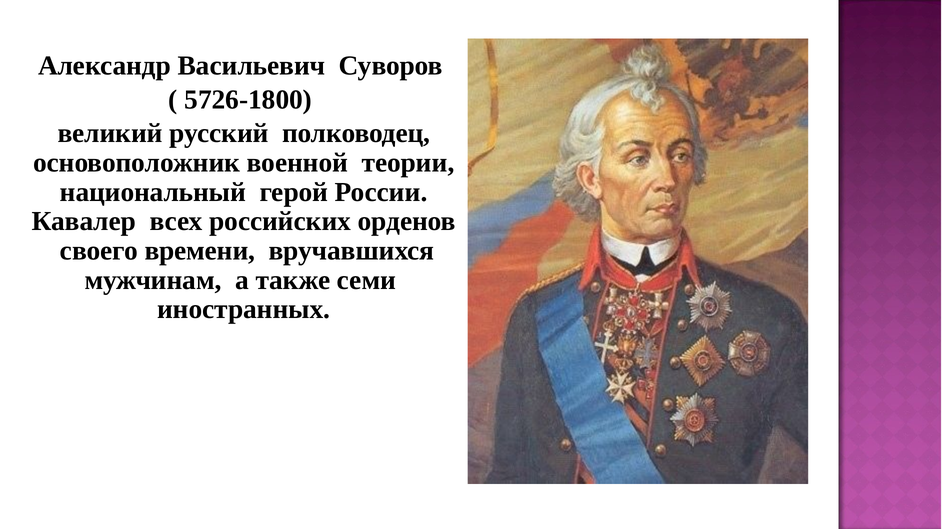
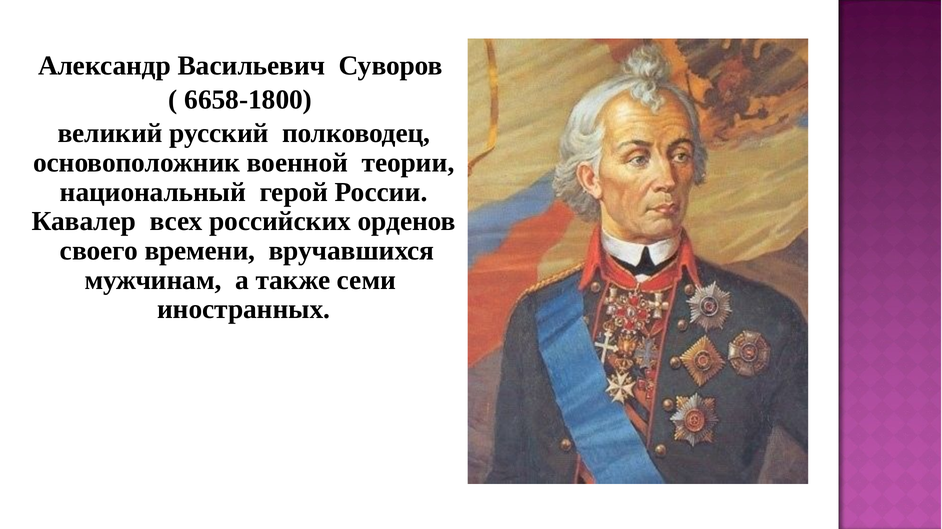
5726-1800: 5726-1800 -> 6658-1800
